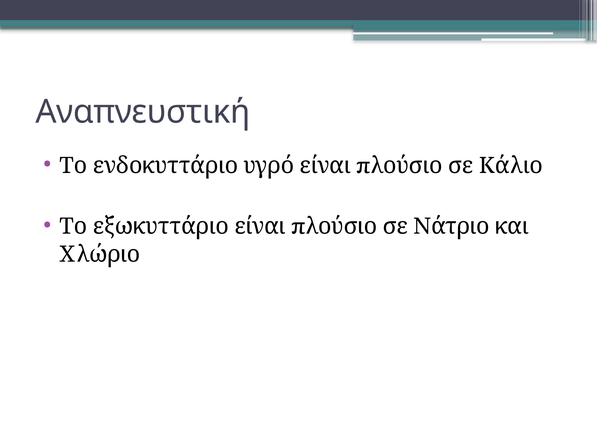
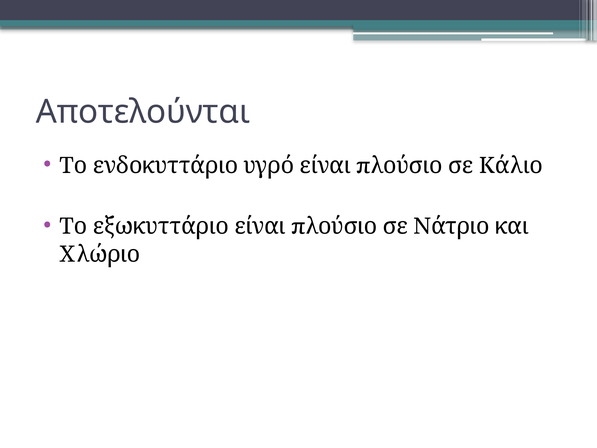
Αναπνευστική: Αναπνευστική -> Αποτελούνται
